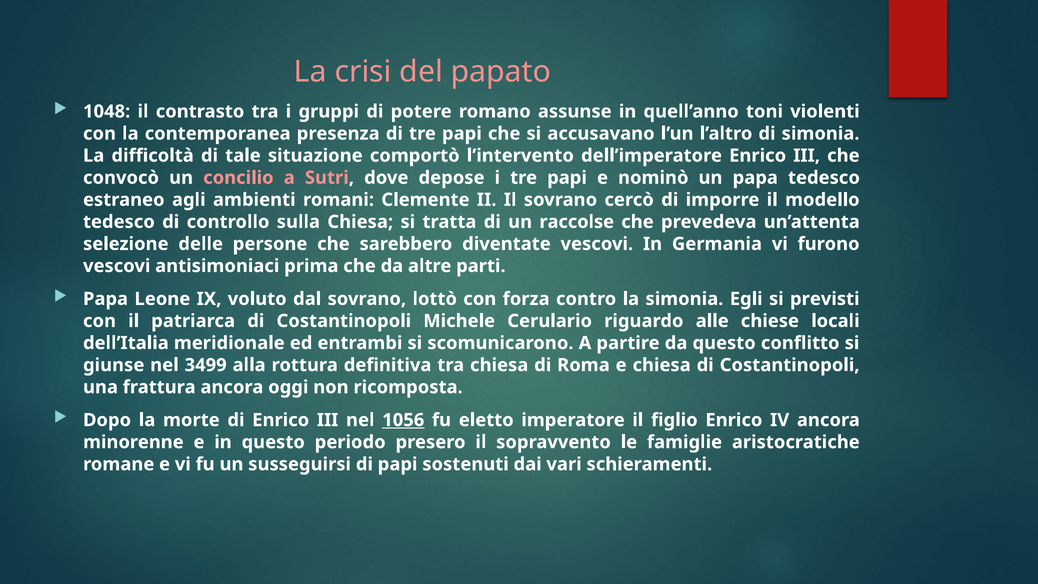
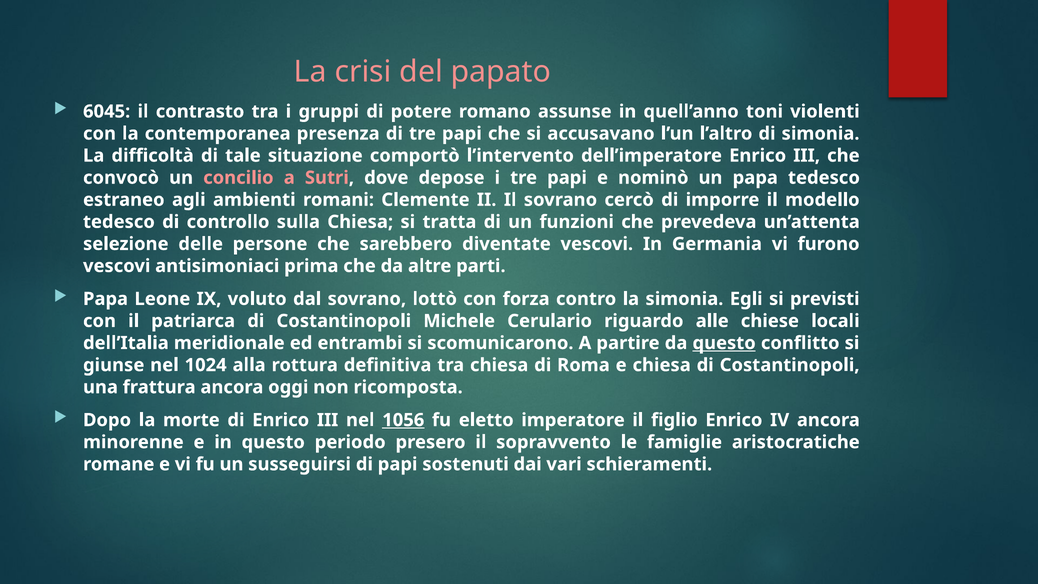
1048: 1048 -> 6045
raccolse: raccolse -> funzioni
questo at (724, 343) underline: none -> present
3499: 3499 -> 1024
